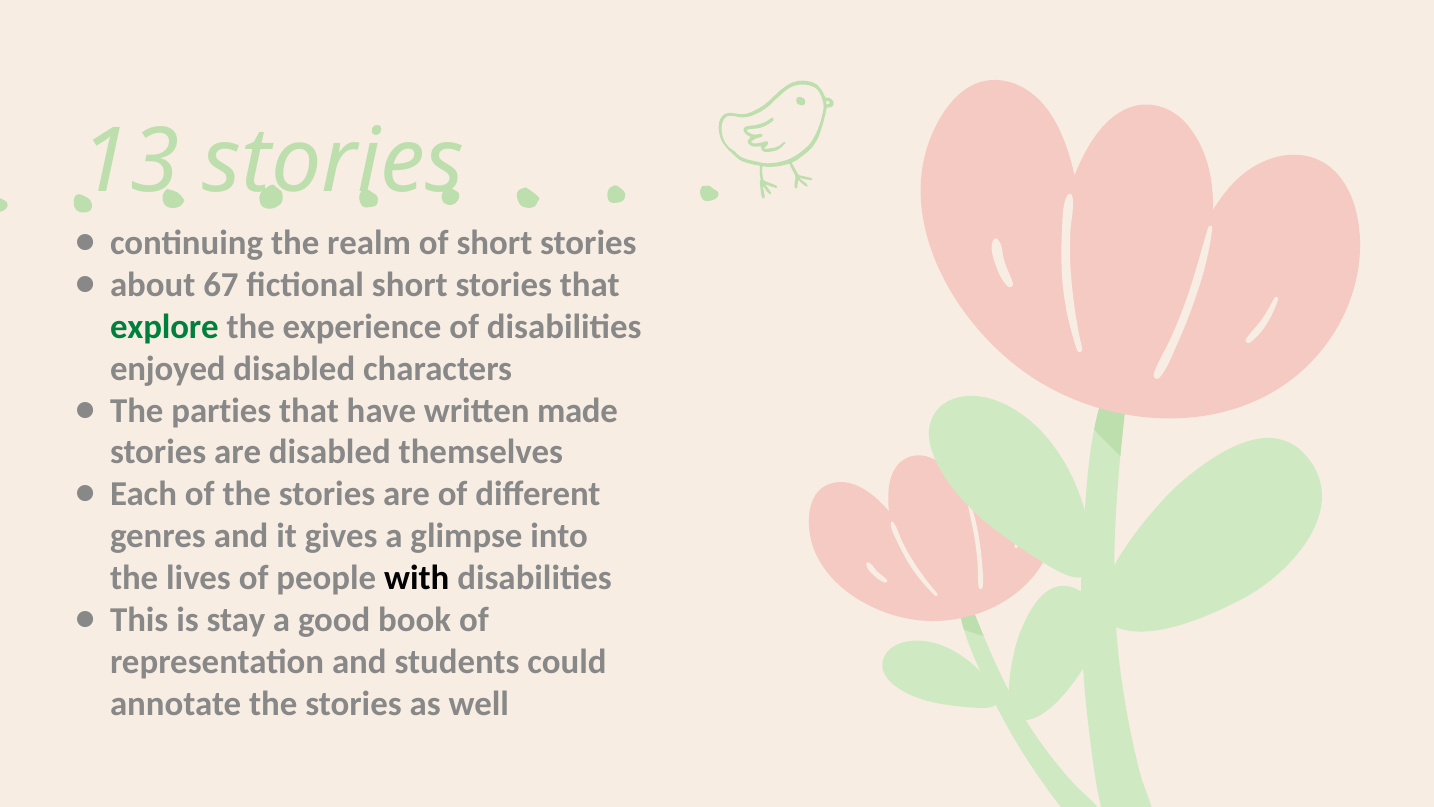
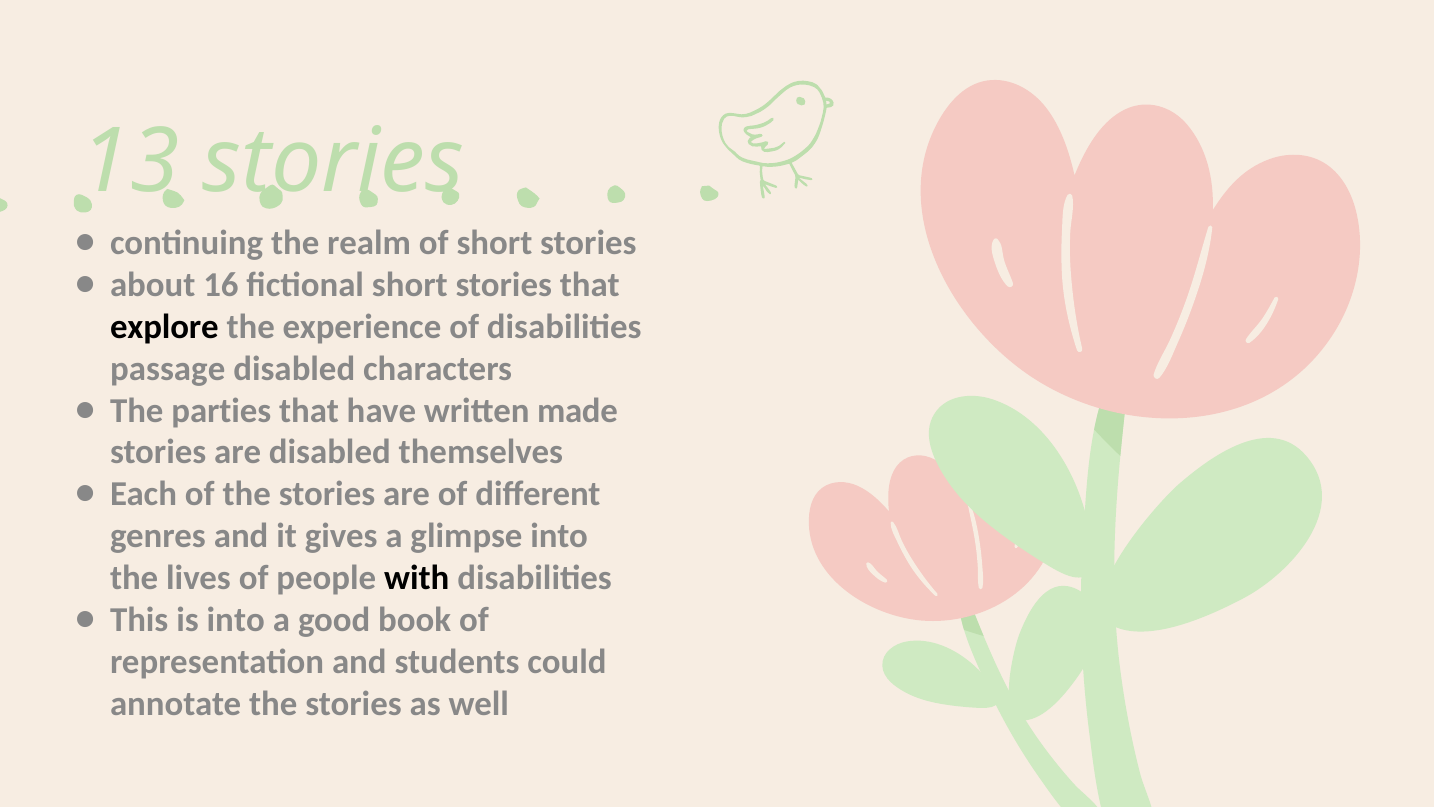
67: 67 -> 16
explore colour: green -> black
enjoyed: enjoyed -> passage
is stay: stay -> into
